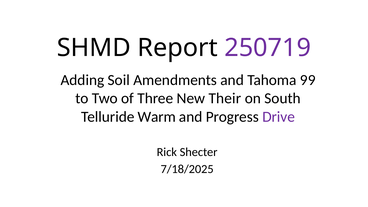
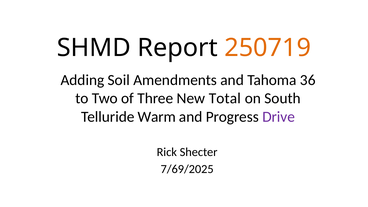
250719 colour: purple -> orange
99: 99 -> 36
Their: Their -> Total
7/18/2025: 7/18/2025 -> 7/69/2025
